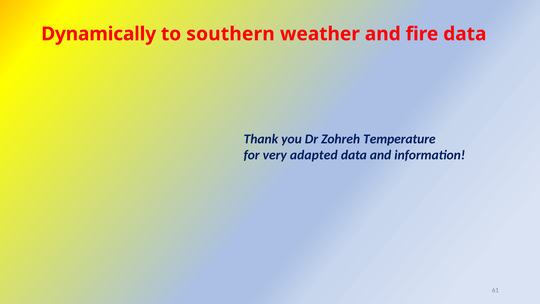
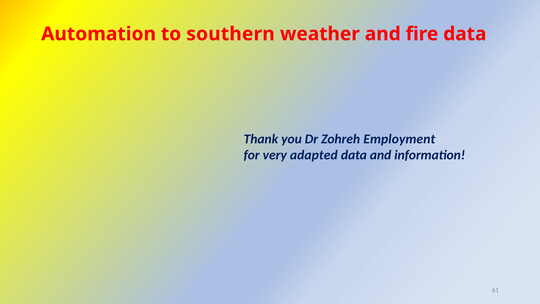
Dynamically: Dynamically -> Automation
Temperature: Temperature -> Employment
